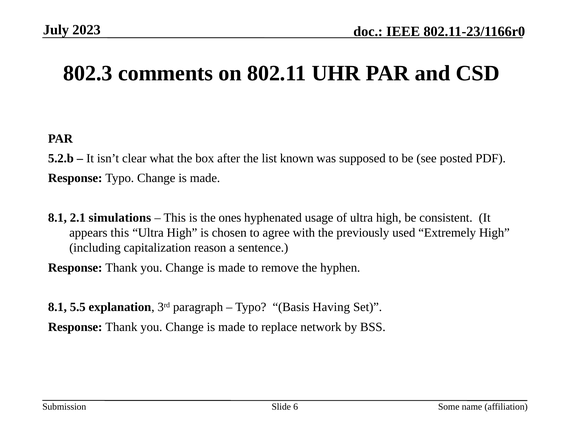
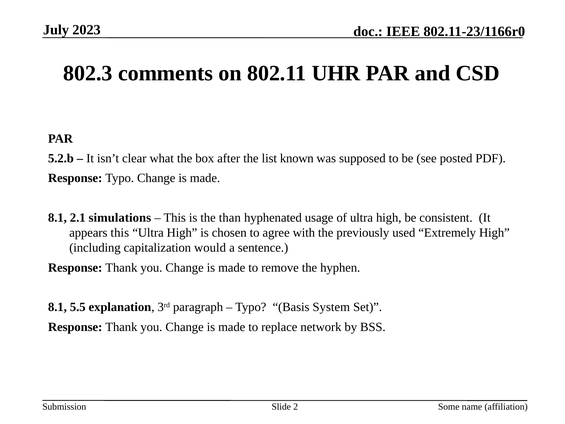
ones: ones -> than
reason: reason -> would
Having: Having -> System
6: 6 -> 2
